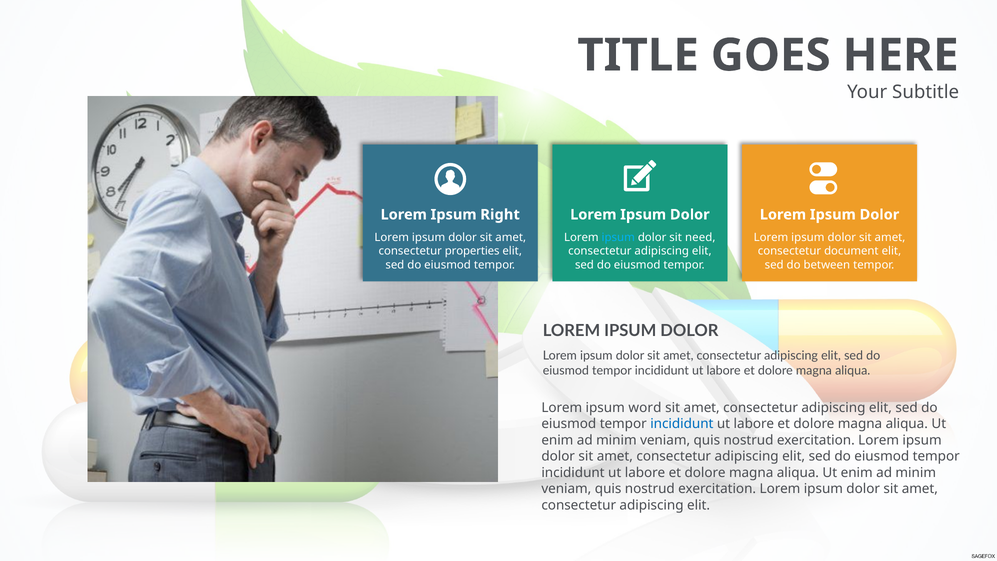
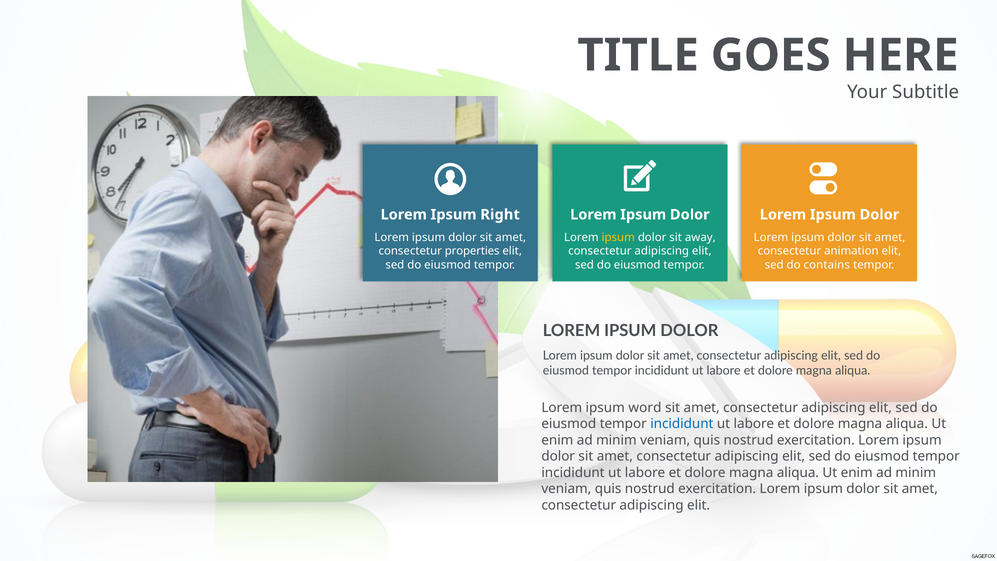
ipsum at (618, 237) colour: light blue -> yellow
need: need -> away
document: document -> animation
between: between -> contains
